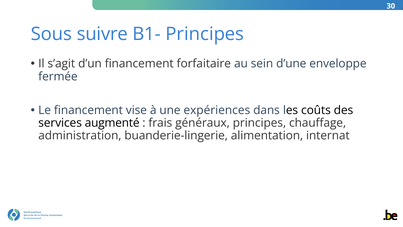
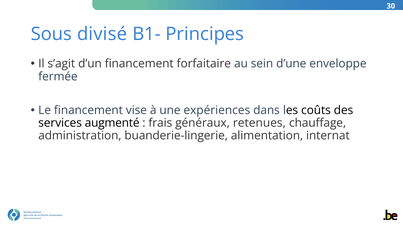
suivre: suivre -> divisé
généraux principes: principes -> retenues
